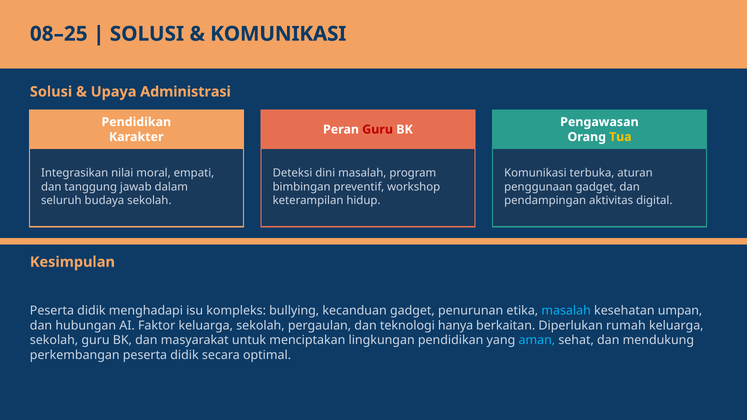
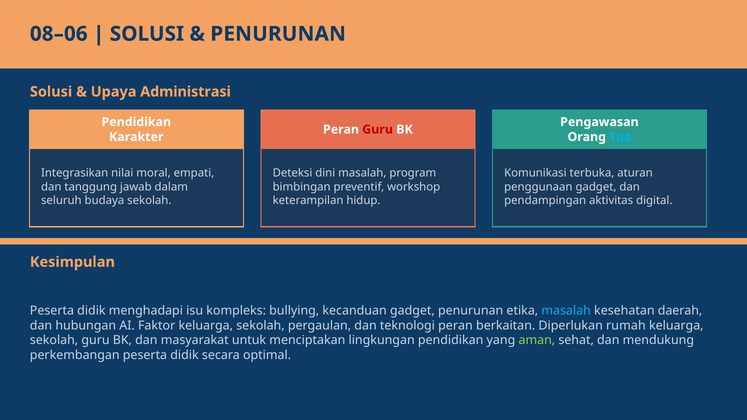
08–25: 08–25 -> 08–06
KOMUNIKASI at (278, 34): KOMUNIKASI -> PENURUNAN
Tua colour: yellow -> light blue
umpan: umpan -> daerah
teknologi hanya: hanya -> peran
aman colour: light blue -> light green
